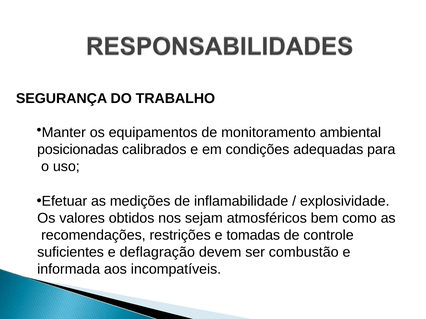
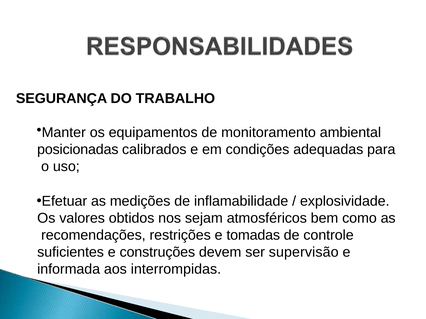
deflagração: deflagração -> construções
combustão: combustão -> supervisão
incompatíveis: incompatíveis -> interrompidas
